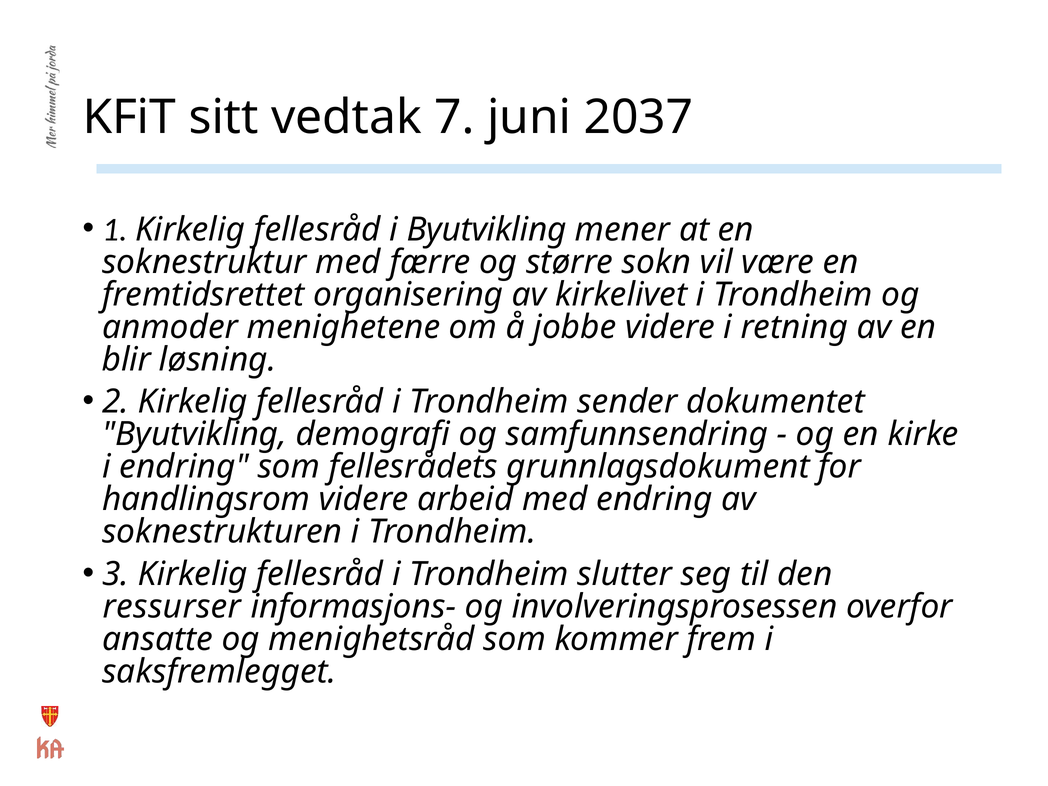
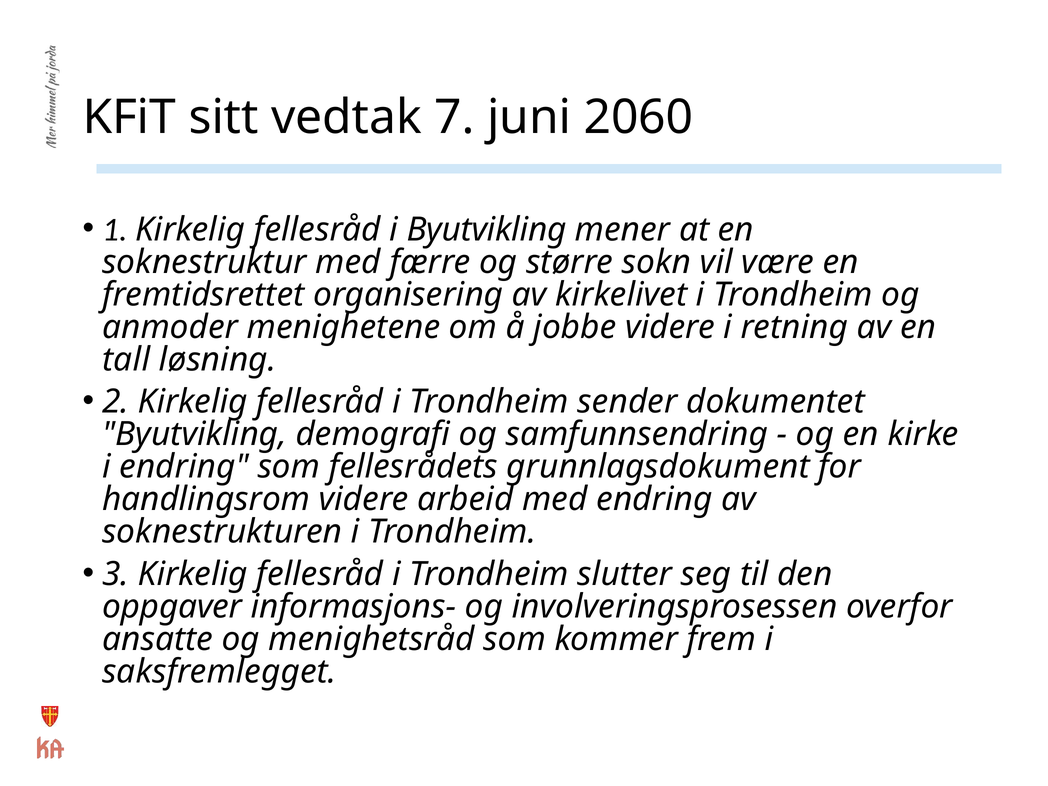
2037: 2037 -> 2060
blir: blir -> tall
ressurser: ressurser -> oppgaver
